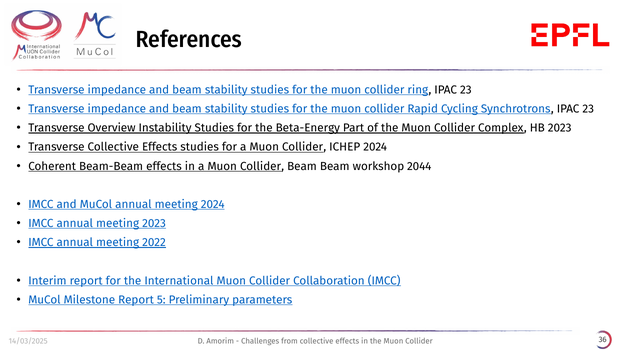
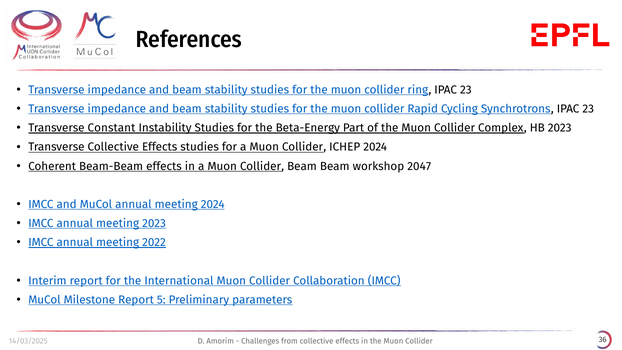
Overview: Overview -> Constant
2044: 2044 -> 2047
